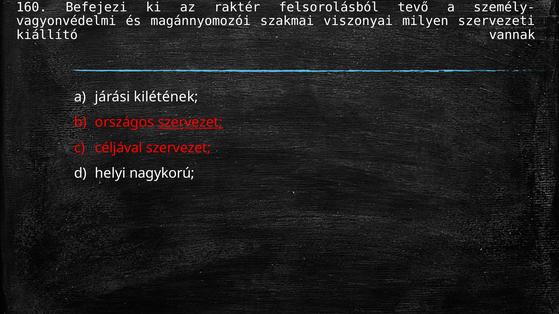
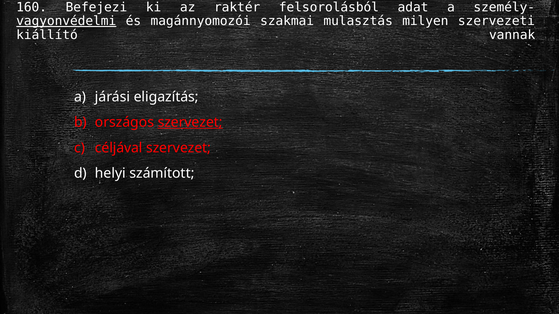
tevő: tevő -> adat
vagyonvédelmi underline: none -> present
viszonyai: viszonyai -> mulasztás
kilétének: kilétének -> eligazítás
nagykorú: nagykorú -> számított
